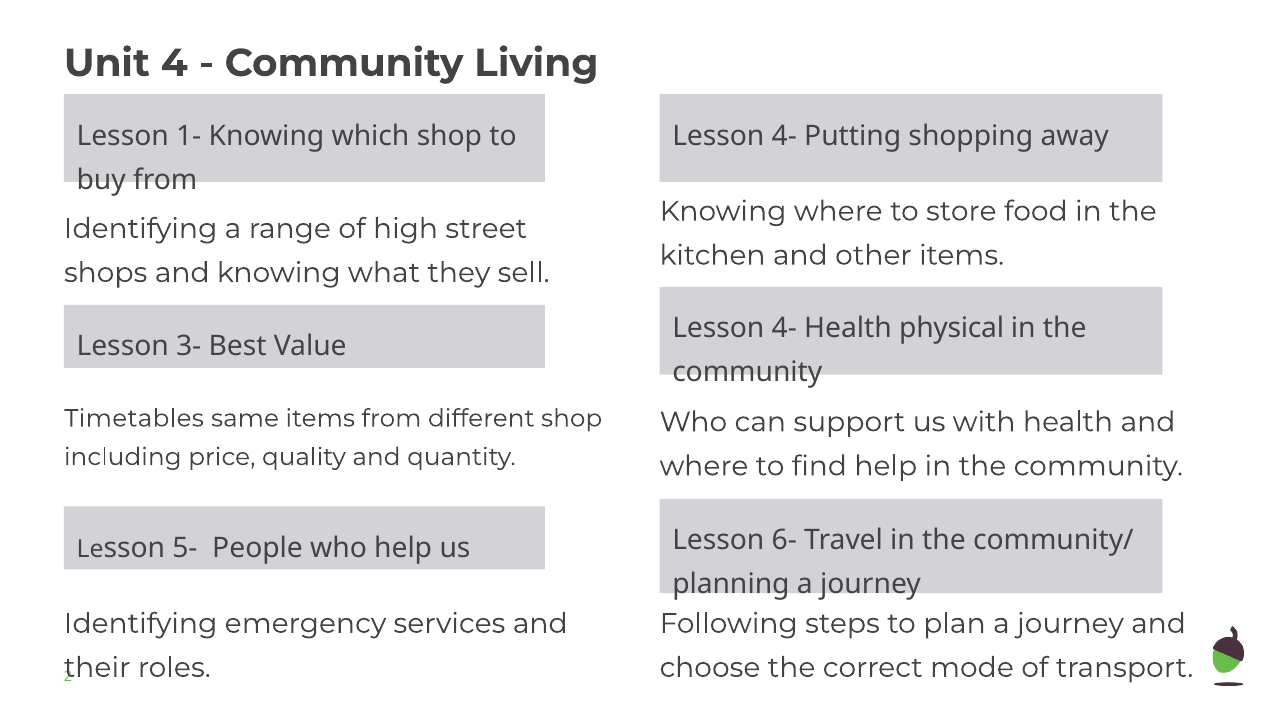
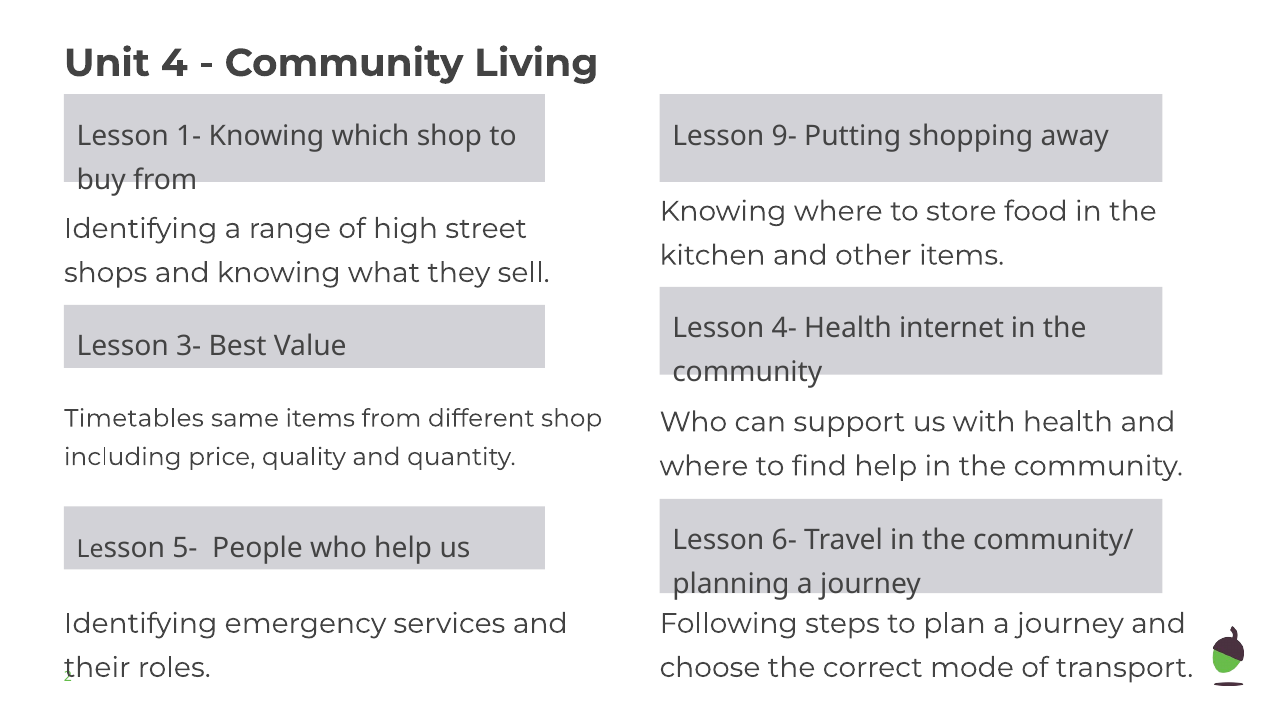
4- at (784, 136): 4- -> 9-
physical: physical -> internet
